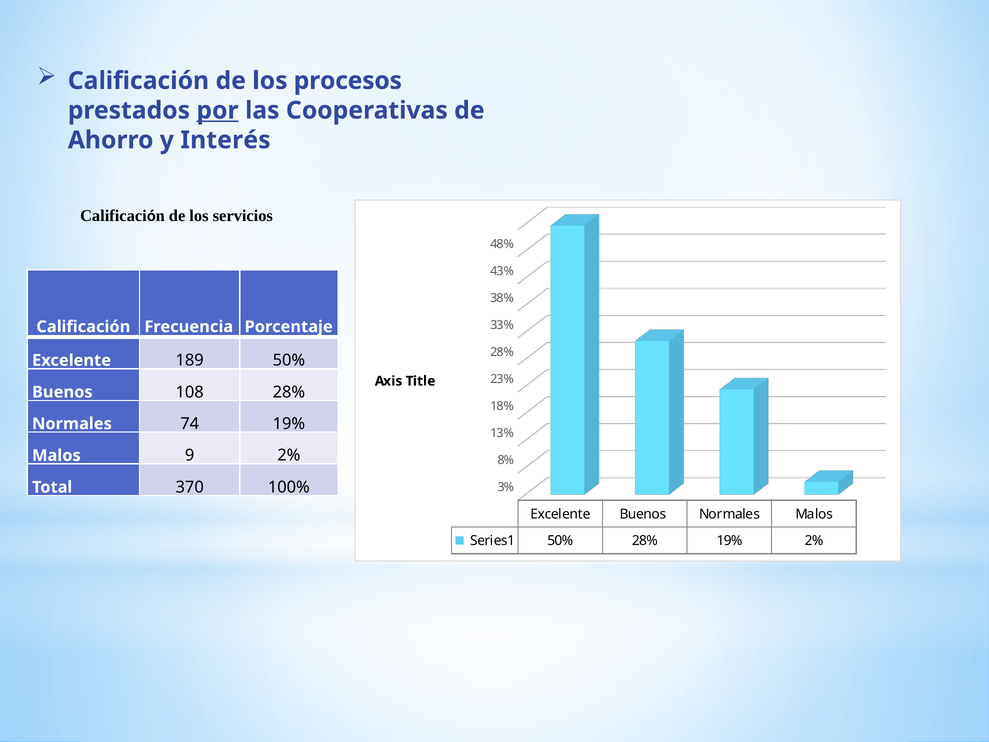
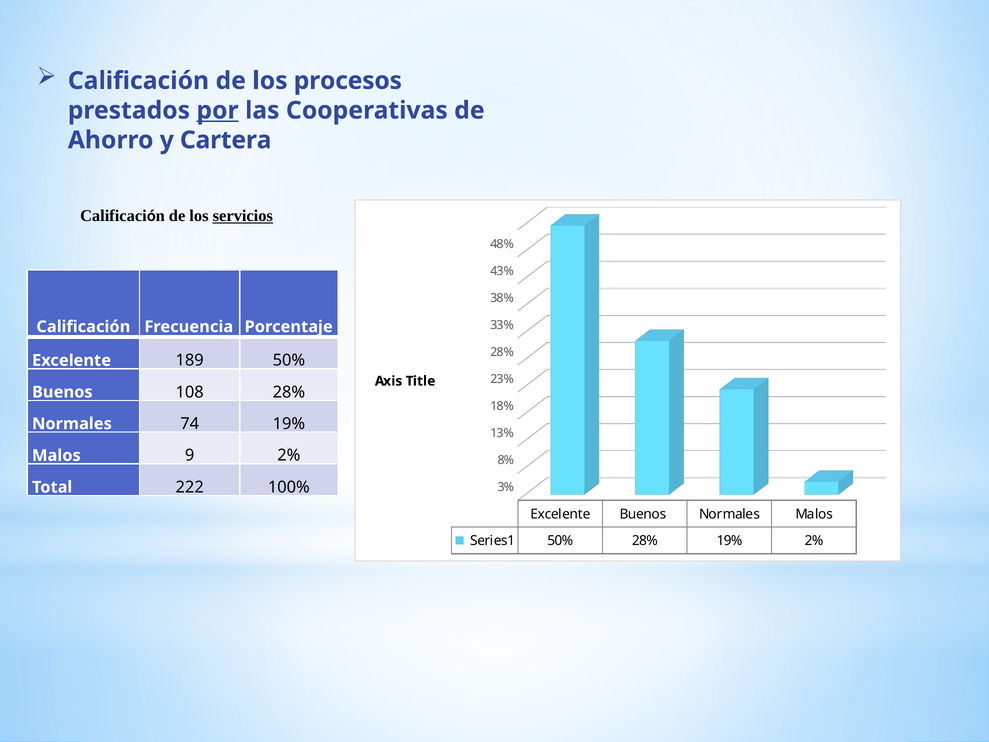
Interés: Interés -> Cartera
servicios underline: none -> present
370: 370 -> 222
